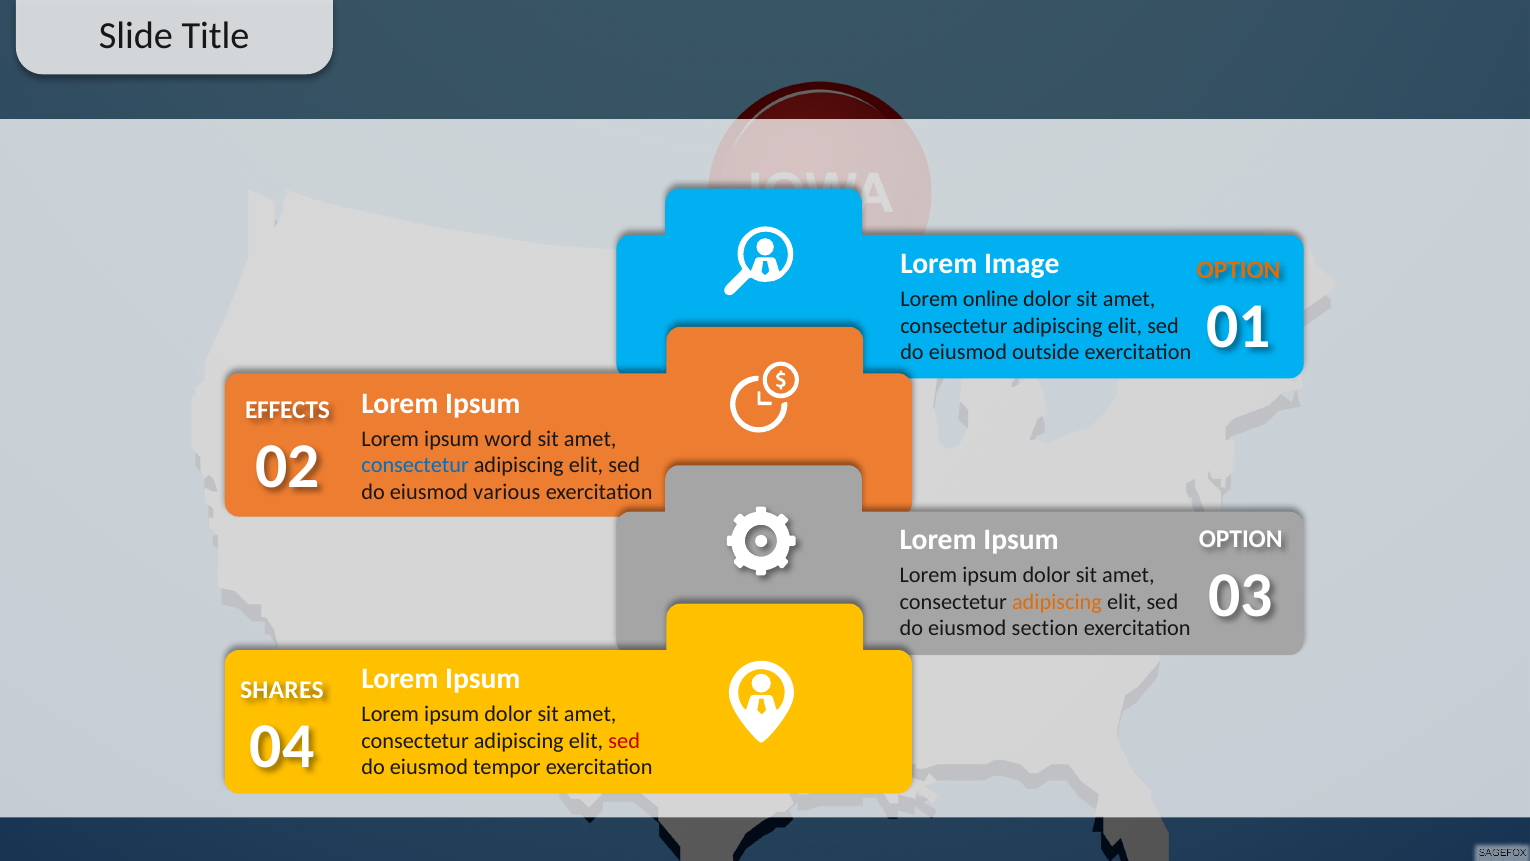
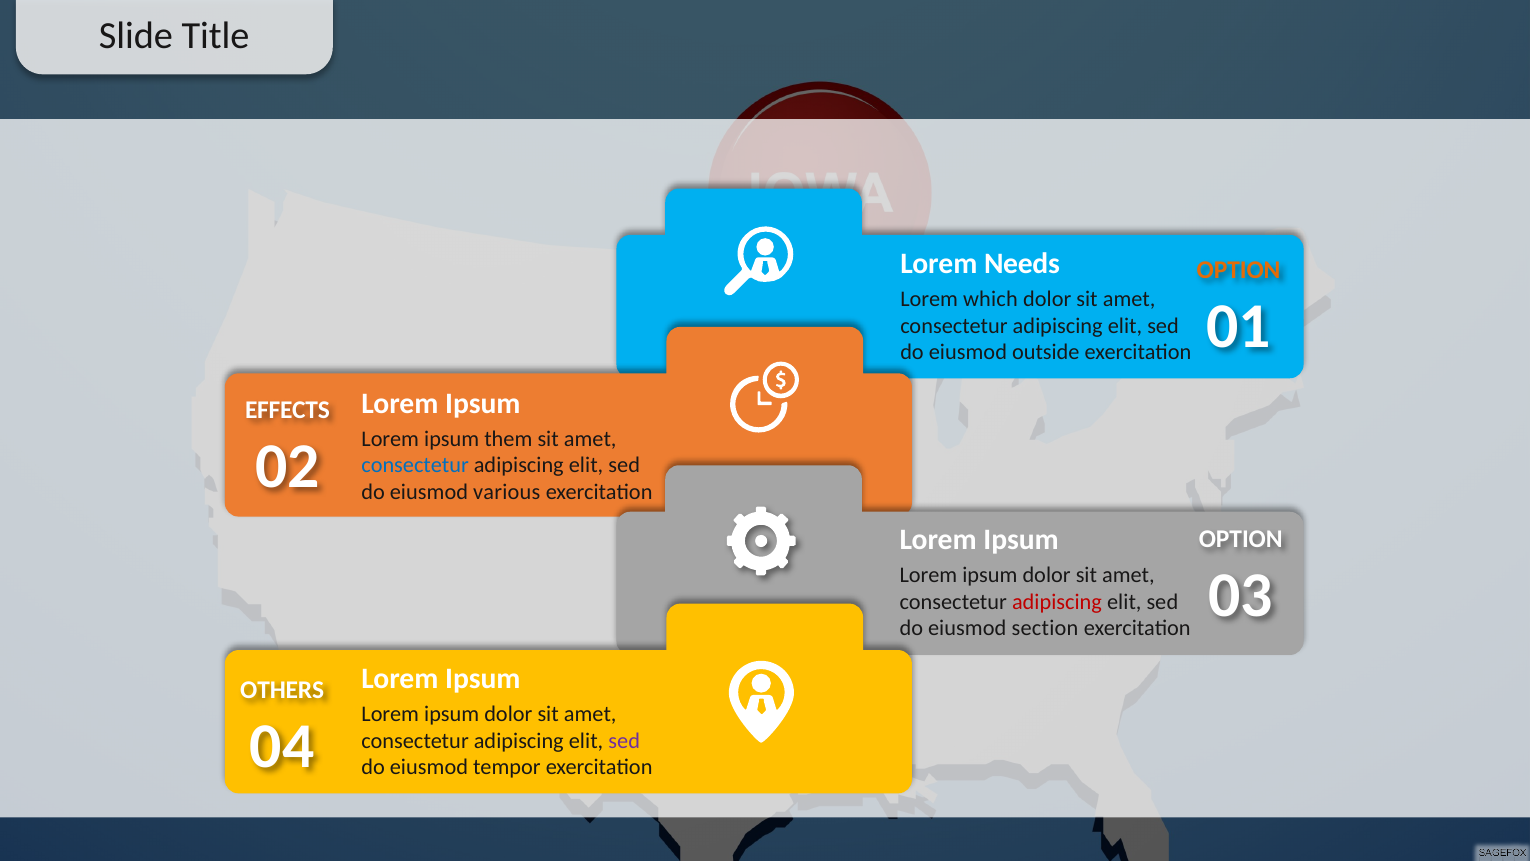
Image: Image -> Needs
online: online -> which
word: word -> them
adipiscing at (1057, 601) colour: orange -> red
SHARES: SHARES -> OTHERS
sed at (624, 740) colour: red -> purple
